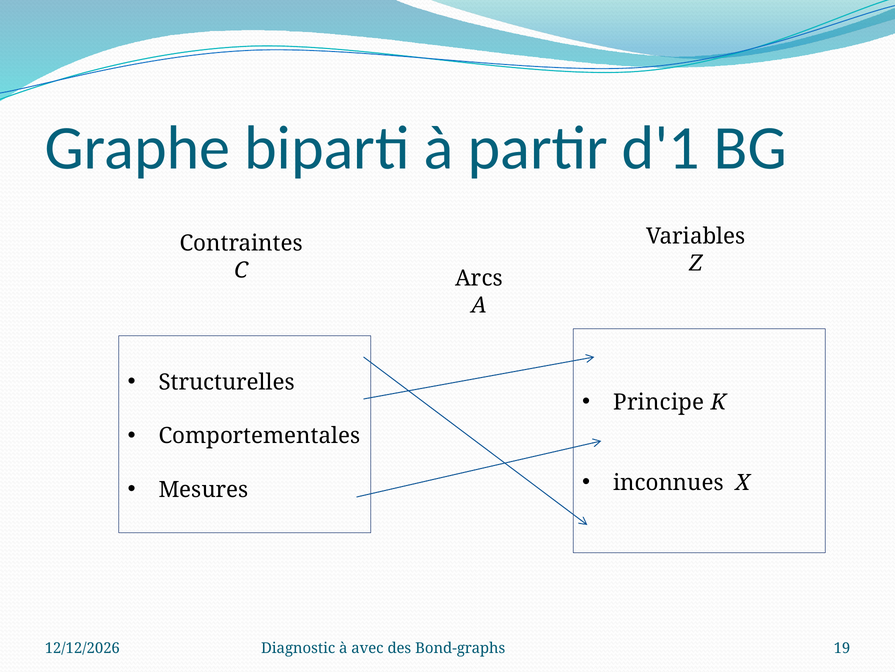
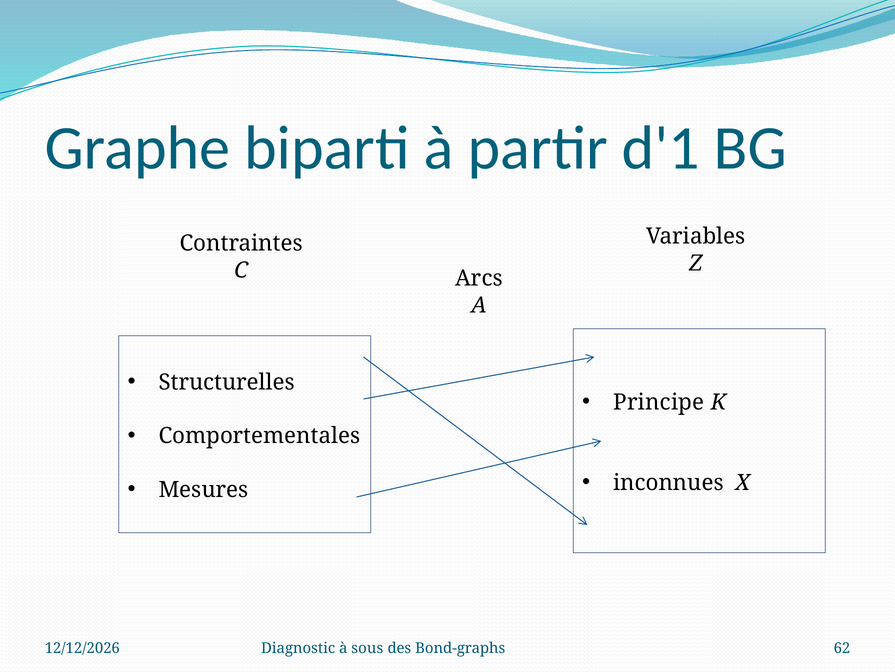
avec: avec -> sous
19: 19 -> 62
